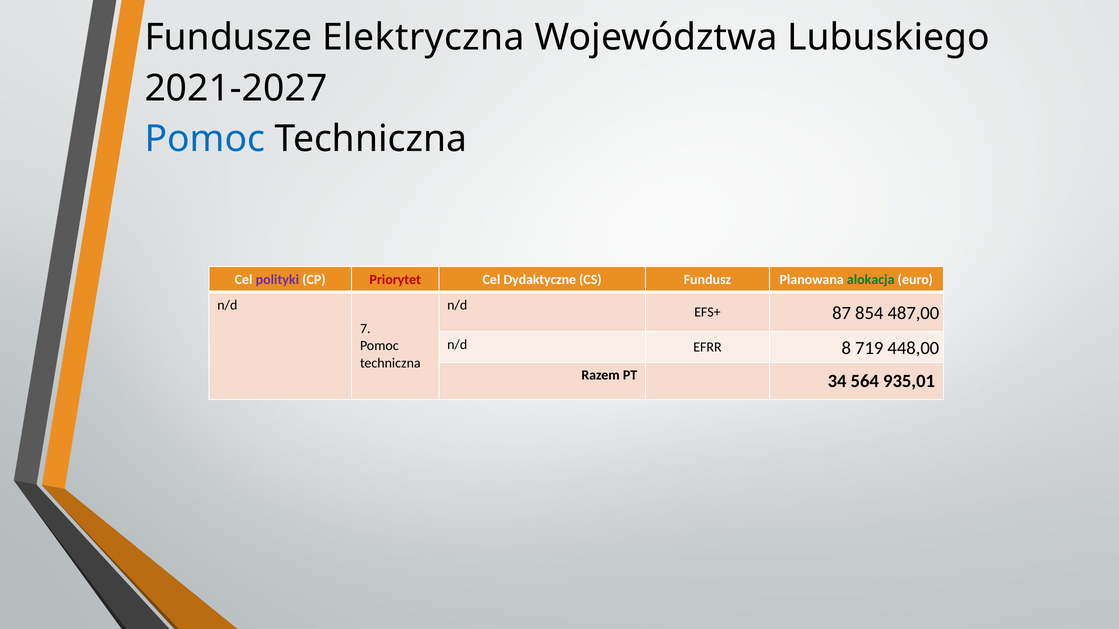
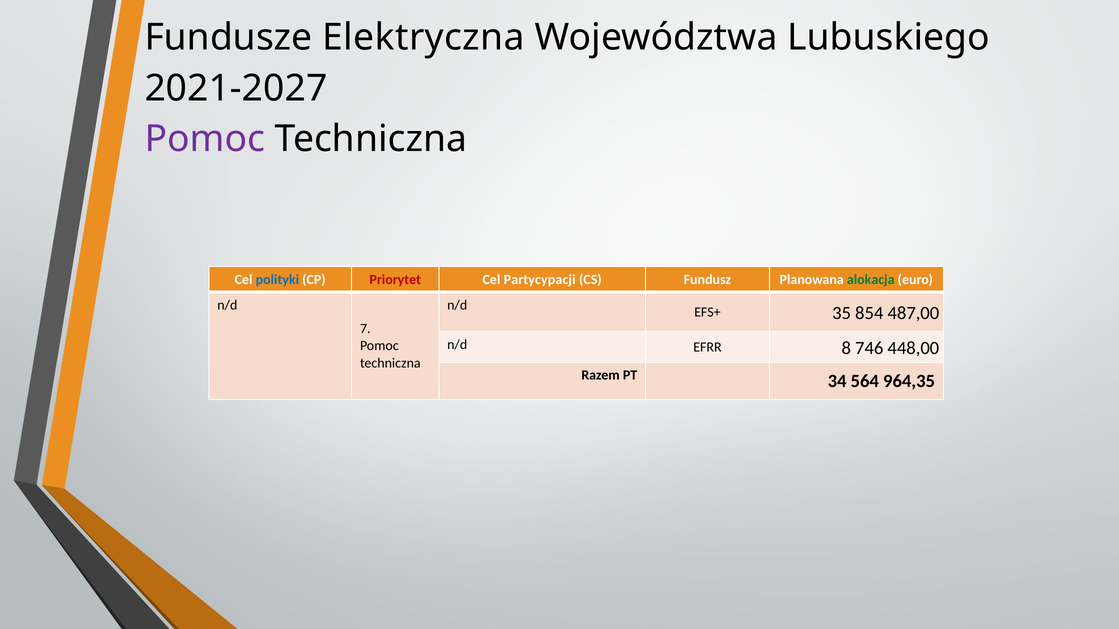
Pomoc at (205, 139) colour: blue -> purple
polityki colour: purple -> blue
Dydaktyczne: Dydaktyczne -> Partycypacji
87: 87 -> 35
719: 719 -> 746
935,01: 935,01 -> 964,35
